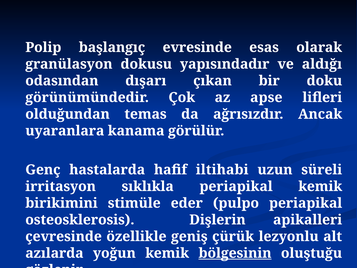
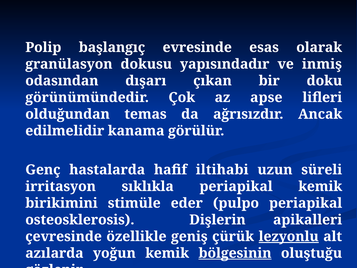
aldığı: aldığı -> inmiş
uyaranlara: uyaranlara -> edilmelidir
lezyonlu underline: none -> present
